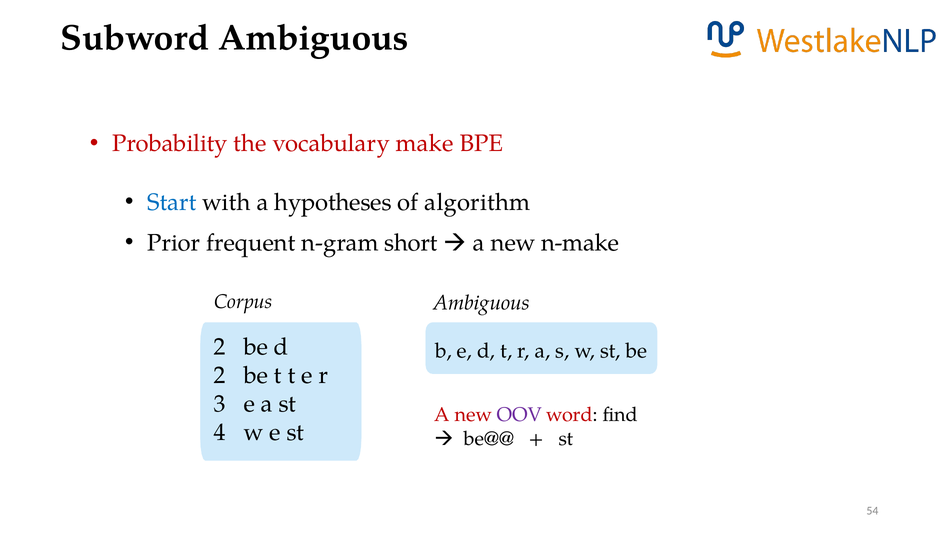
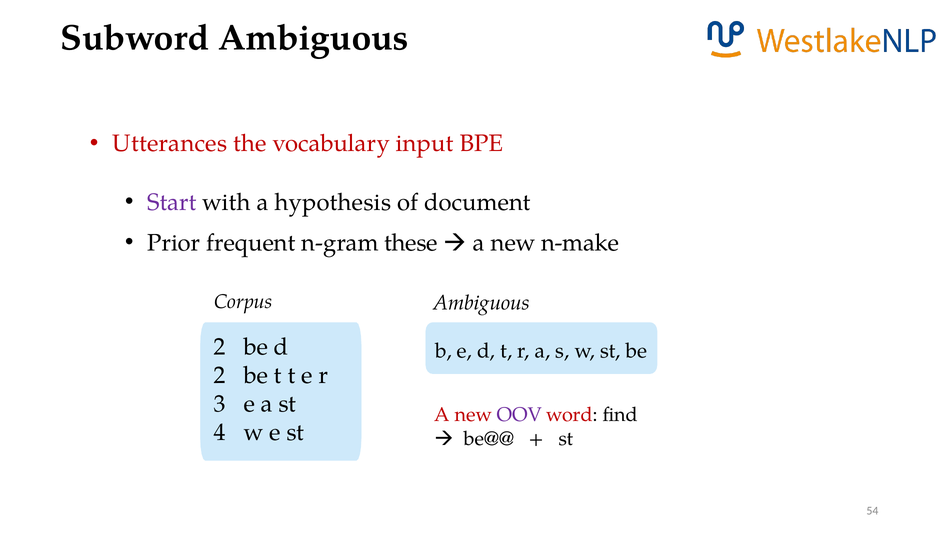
Probability: Probability -> Utterances
make: make -> input
Start colour: blue -> purple
hypotheses: hypotheses -> hypothesis
algorithm: algorithm -> document
short: short -> these
